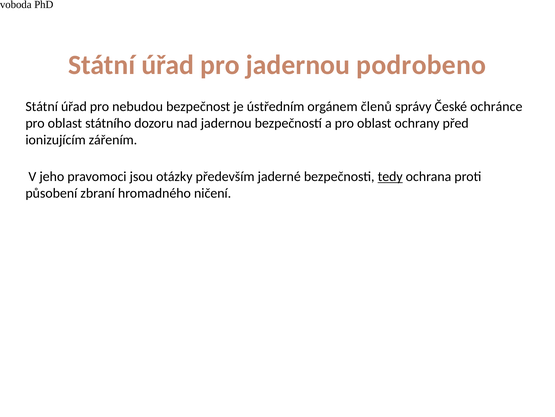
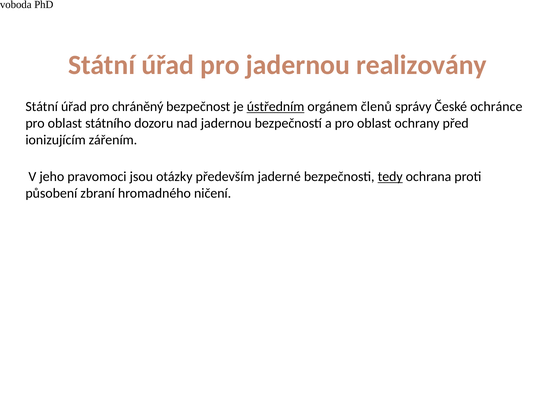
podrobeno: podrobeno -> realizovány
nebudou: nebudou -> chráněný
ústředním underline: none -> present
